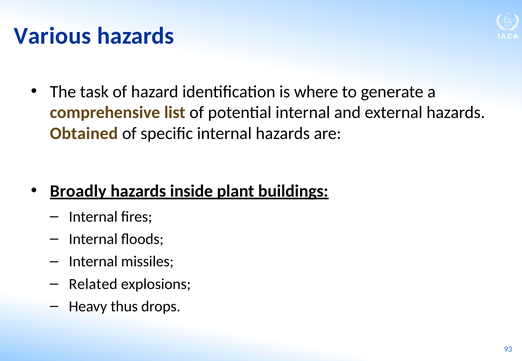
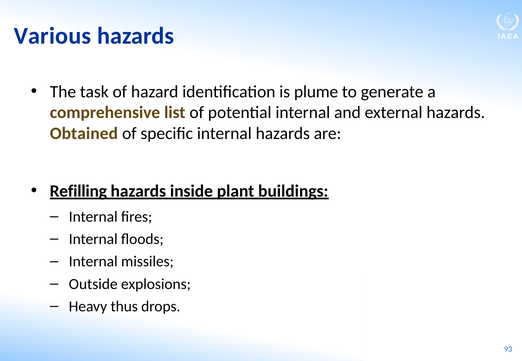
where: where -> plume
Broadly: Broadly -> Refilling
Related: Related -> Outside
